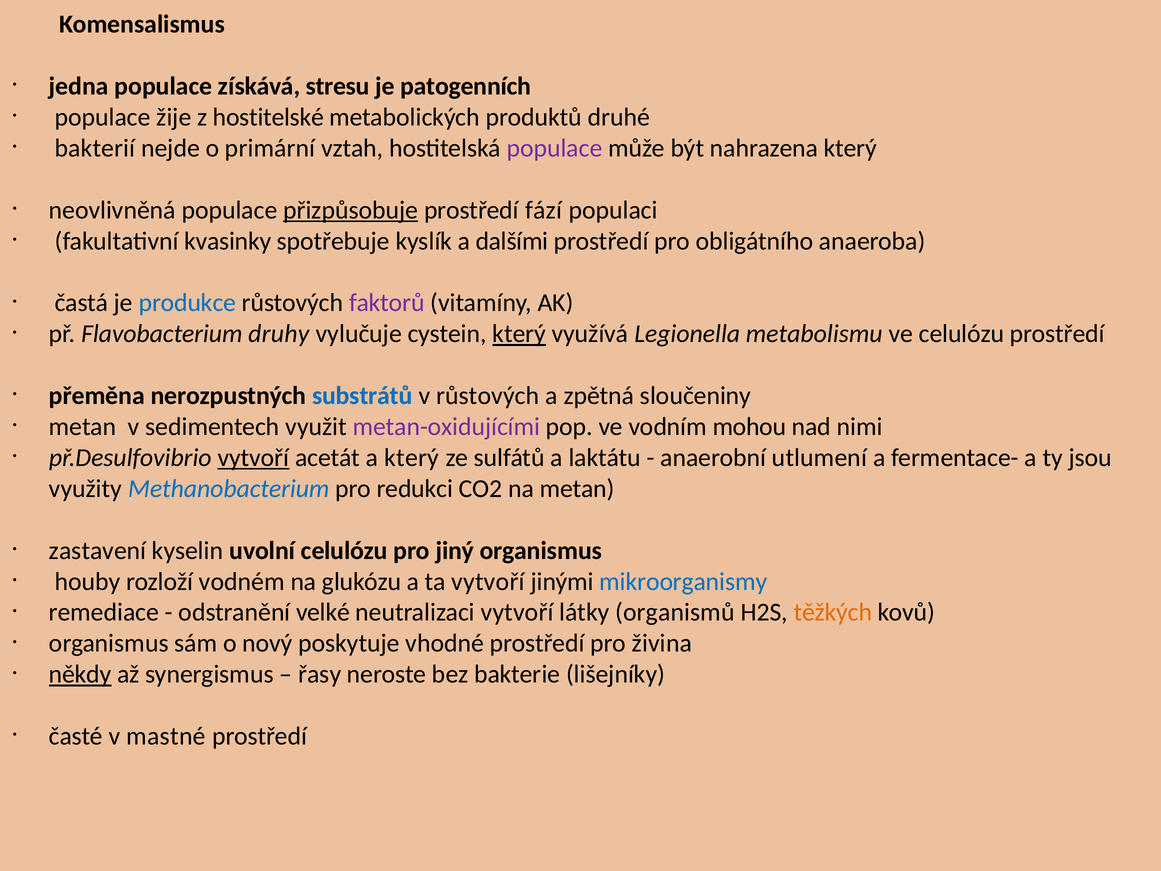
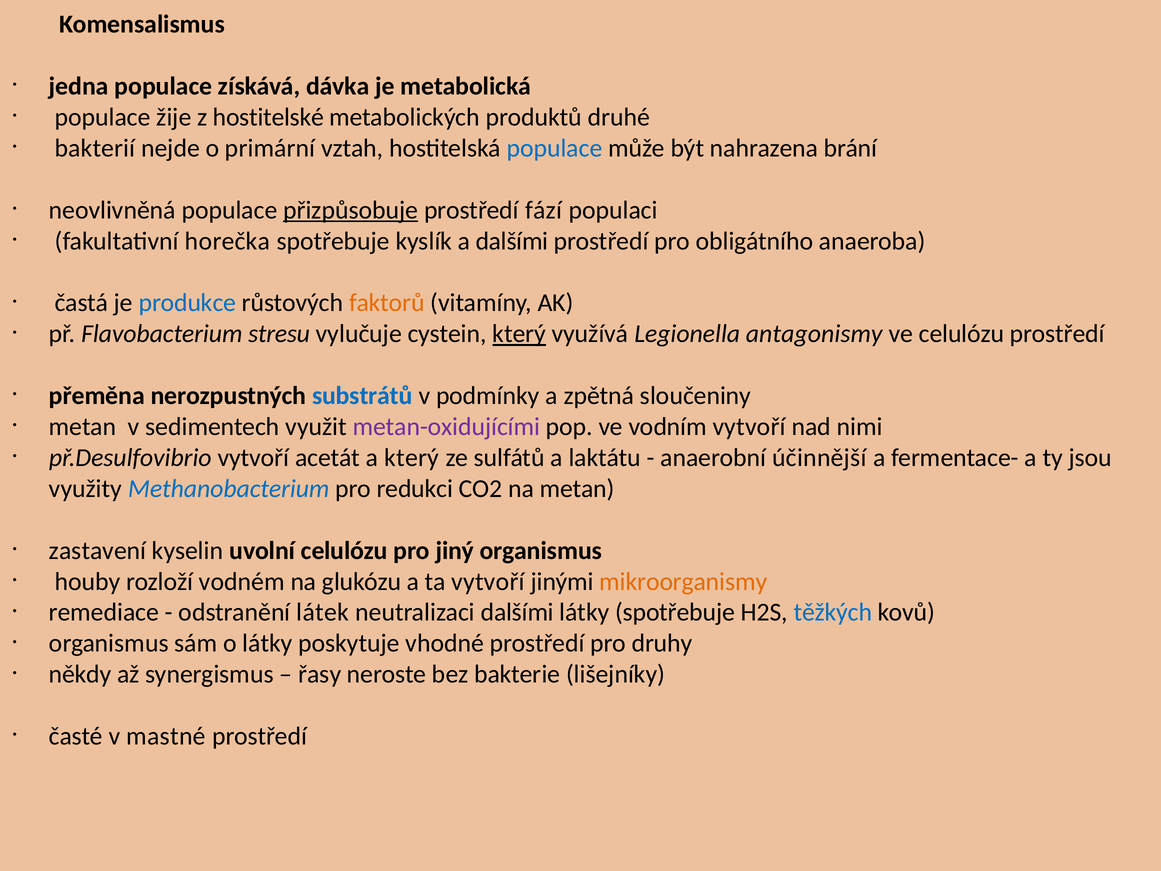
stresu: stresu -> dávka
patogenních: patogenních -> metabolická
populace at (555, 148) colour: purple -> blue
nahrazena který: který -> brání
kvasinky: kvasinky -> horečka
faktorů colour: purple -> orange
druhy: druhy -> stresu
metabolismu: metabolismu -> antagonismy
v růstových: růstových -> podmínky
vodním mohou: mohou -> vytvoří
vytvoří at (253, 458) underline: present -> none
utlumení: utlumení -> účinnější
mikroorganismy colour: blue -> orange
velké: velké -> látek
neutralizaci vytvoří: vytvoří -> dalšími
látky organismů: organismů -> spotřebuje
těžkých colour: orange -> blue
o nový: nový -> látky
živina: živina -> druhy
někdy underline: present -> none
